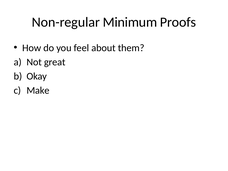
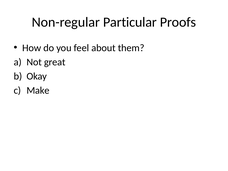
Minimum: Minimum -> Particular
